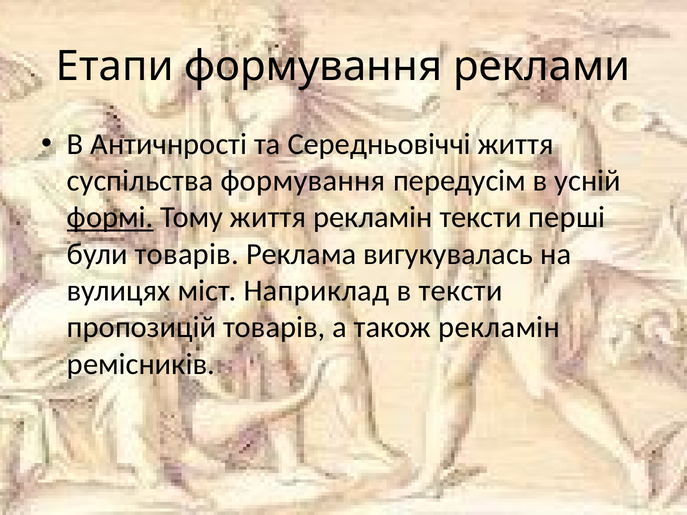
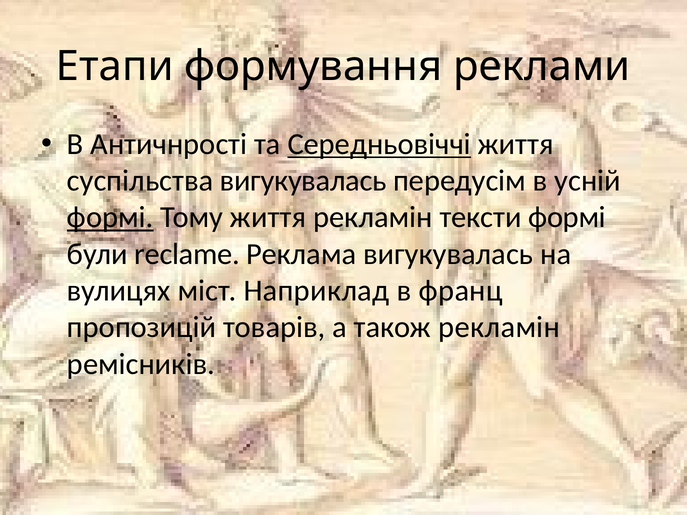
Середньовіччі underline: none -> present
суспільства формування: формування -> вигукувалась
тексти перші: перші -> формі
були товарів: товарів -> reclame
в тексти: тексти -> франц
